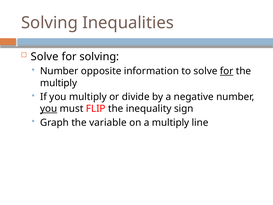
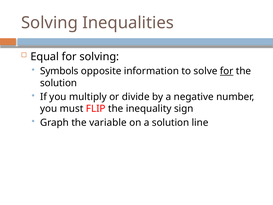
Solve at (45, 57): Solve -> Equal
Number at (59, 71): Number -> Symbols
multiply at (59, 83): multiply -> solution
you at (49, 109) underline: present -> none
a multiply: multiply -> solution
